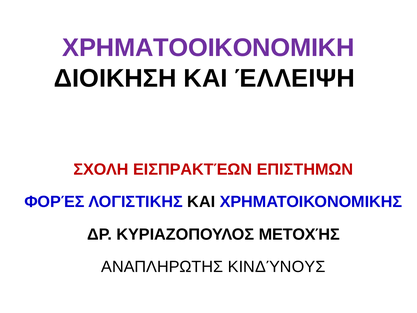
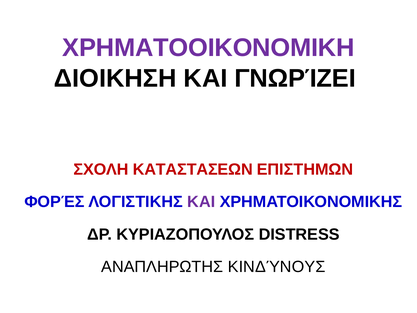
ΈΛΛΕΙΨΗ: ΈΛΛΕΙΨΗ -> ΓΝΩΡΊΖΕΙ
ΕΙΣΠΡΑΚΤΈΩΝ: ΕΙΣΠΡΑΚΤΈΩΝ -> ΚΑΤΑΣΤΑΣΕΩΝ
ΚΑΙ at (201, 202) colour: black -> purple
ΜΕΤΟΧΉΣ: ΜΕΤΟΧΉΣ -> DISTRESS
